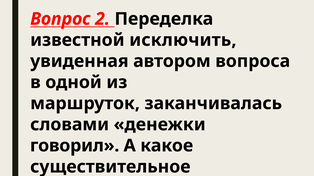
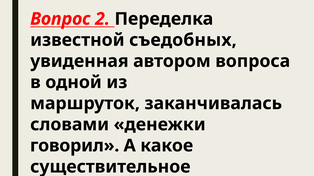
исключить: исключить -> съедобных
